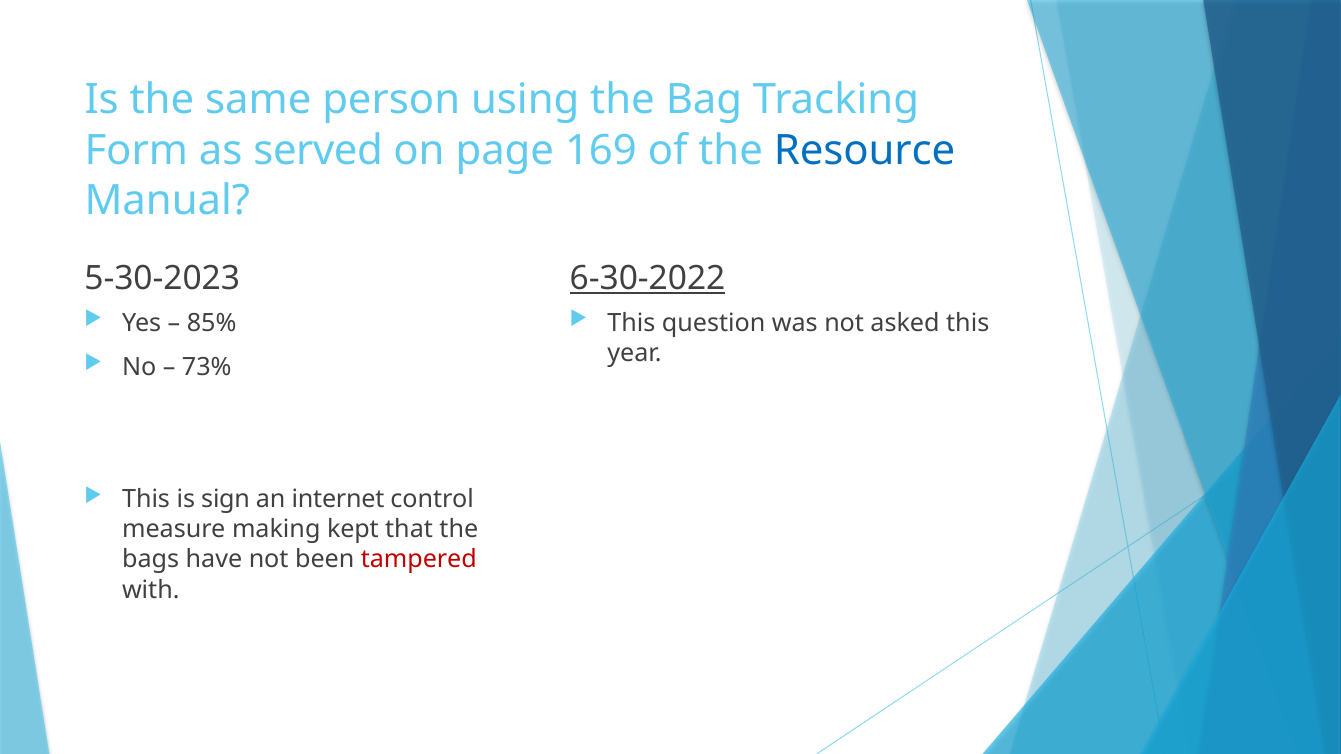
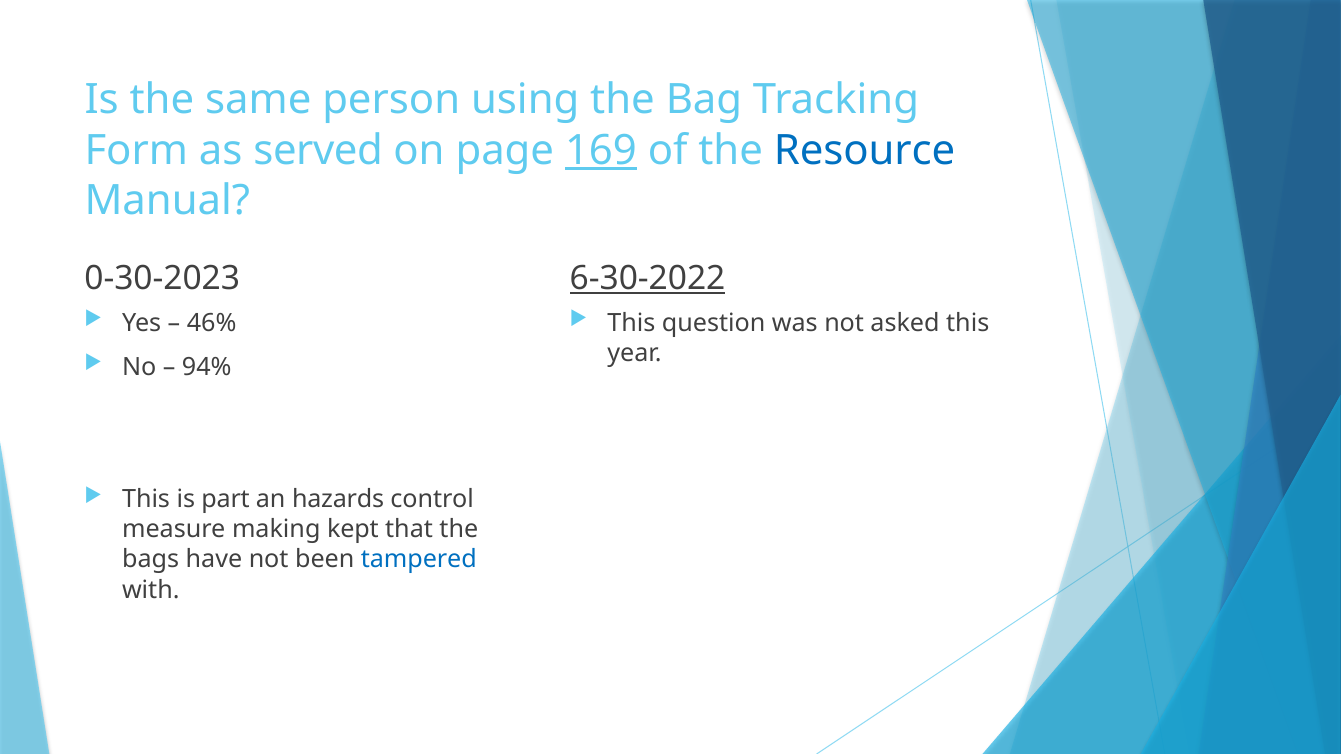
169 underline: none -> present
5-30-2023: 5-30-2023 -> 0-30-2023
85%: 85% -> 46%
73%: 73% -> 94%
sign: sign -> part
internet: internet -> hazards
tampered colour: red -> blue
